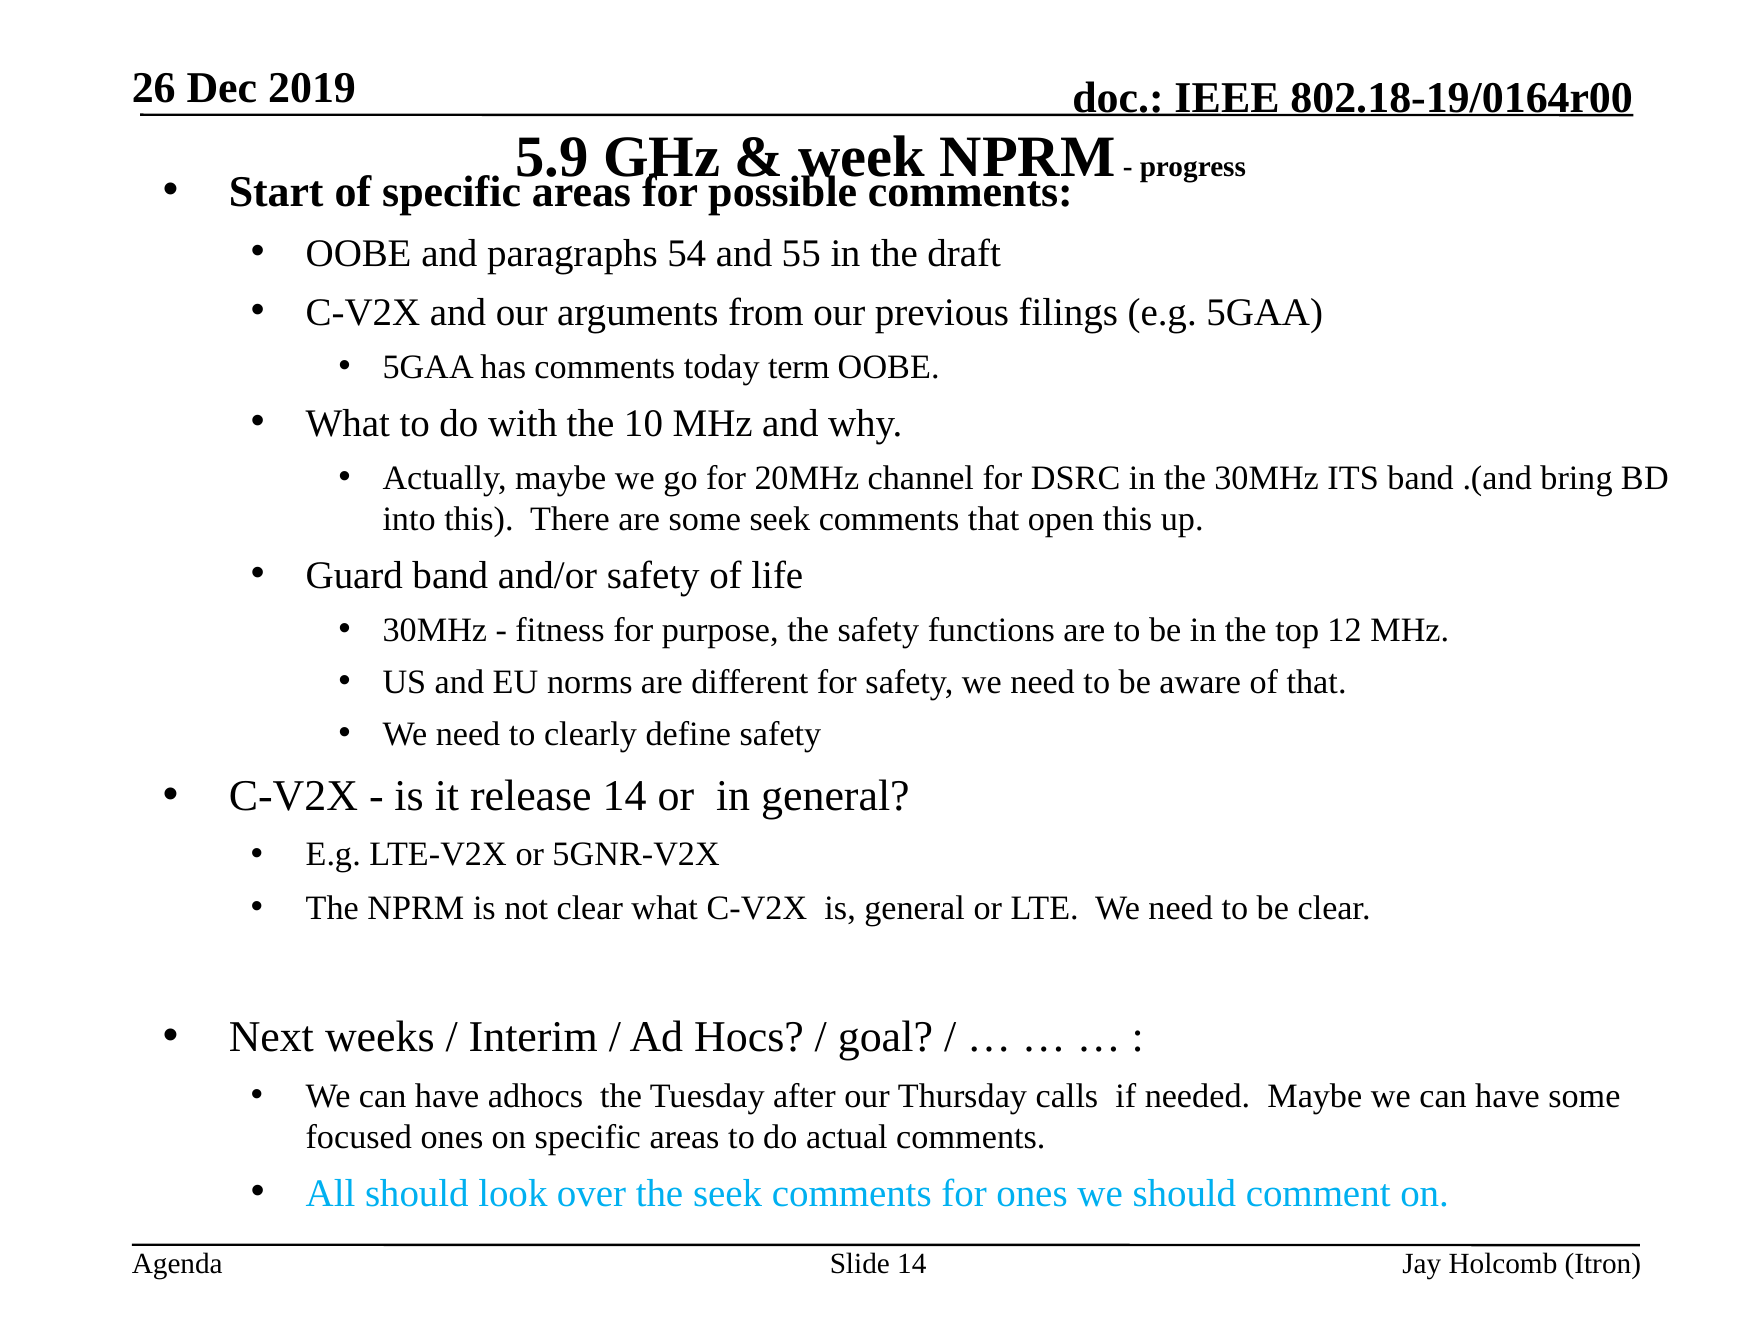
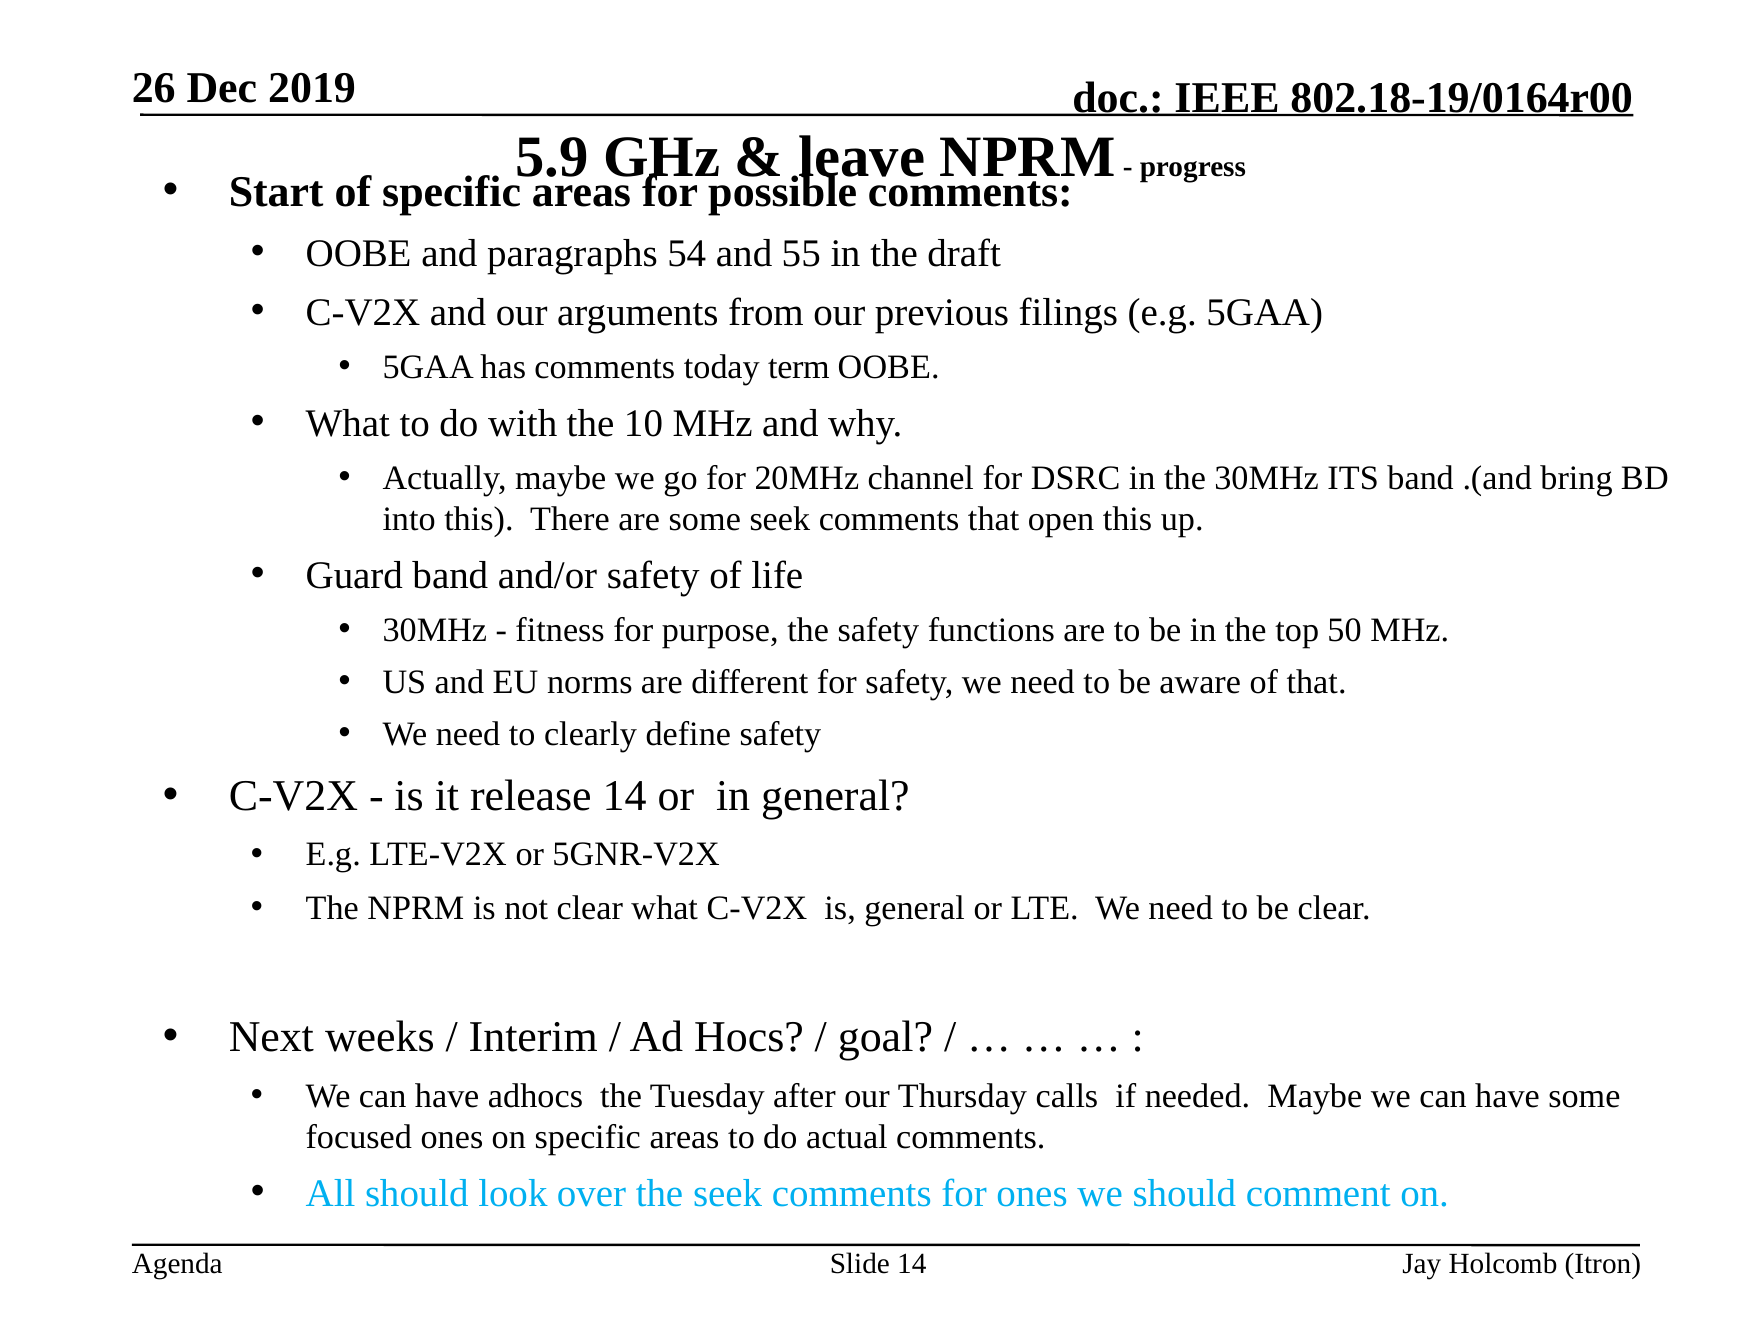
week: week -> leave
12: 12 -> 50
